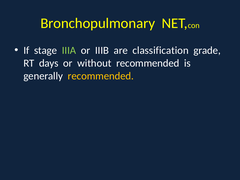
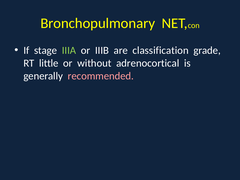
days: days -> little
without recommended: recommended -> adrenocortical
recommended at (101, 76) colour: yellow -> pink
